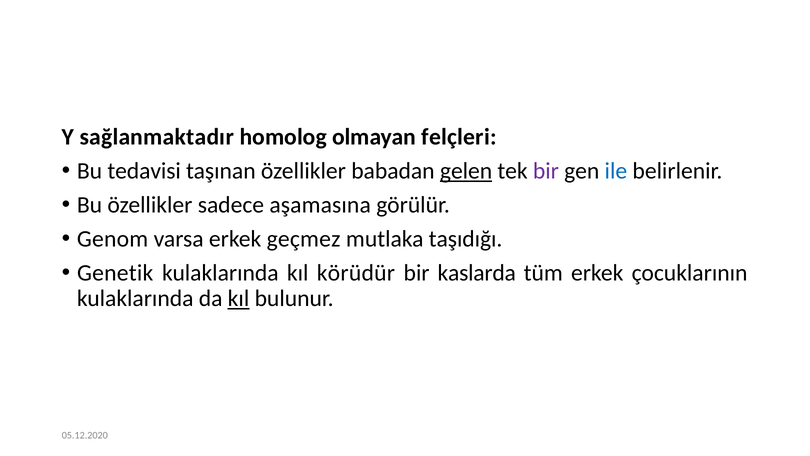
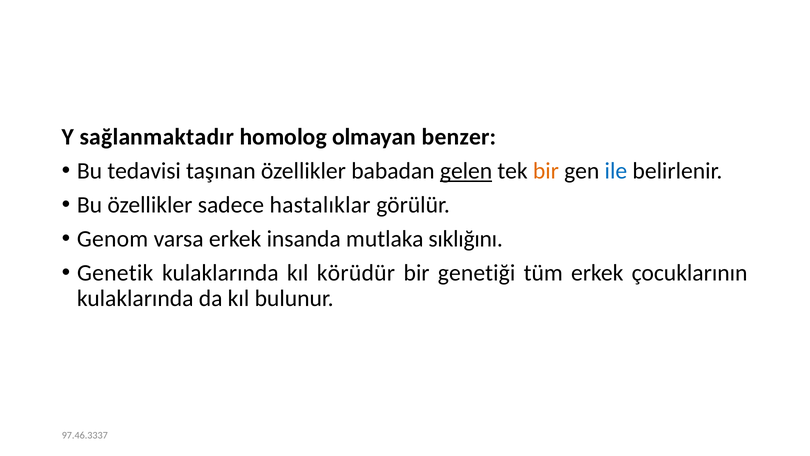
felçleri: felçleri -> benzer
bir at (546, 171) colour: purple -> orange
aşamasına: aşamasına -> hastalıklar
geçmez: geçmez -> insanda
taşıdığı: taşıdığı -> sıklığını
kaslarda: kaslarda -> genetiği
kıl at (239, 298) underline: present -> none
05.12.2020: 05.12.2020 -> 97.46.3337
